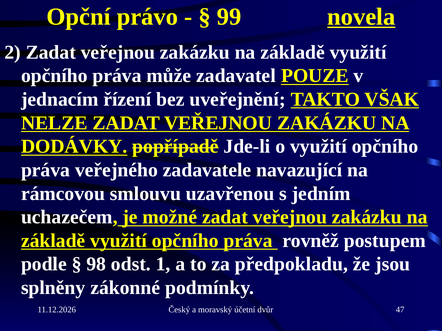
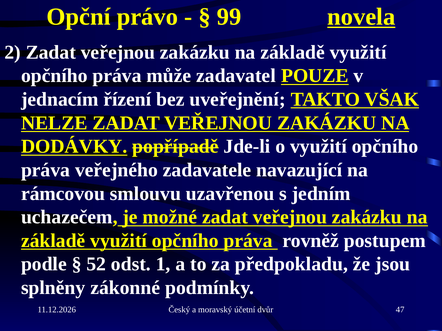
98: 98 -> 52
